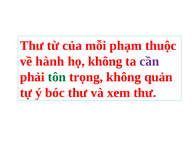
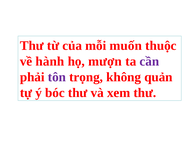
phạm: phạm -> muốn
họ không: không -> mượn
tôn colour: green -> purple
